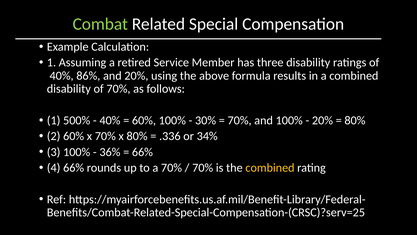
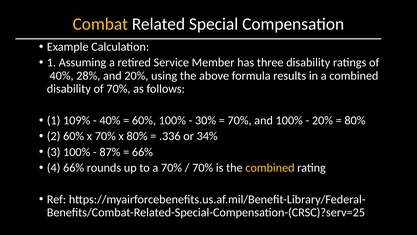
Combat colour: light green -> yellow
86%: 86% -> 28%
500%: 500% -> 109%
36%: 36% -> 87%
